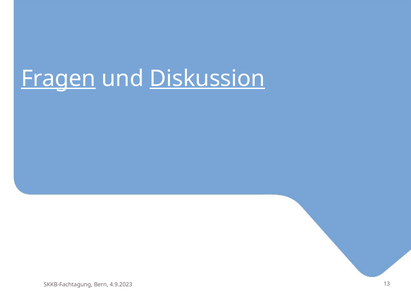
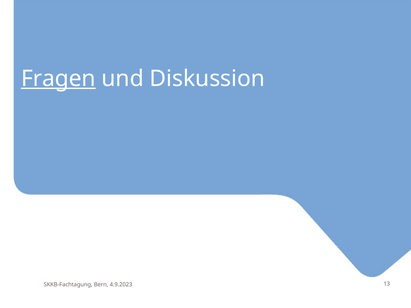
Diskussion underline: present -> none
